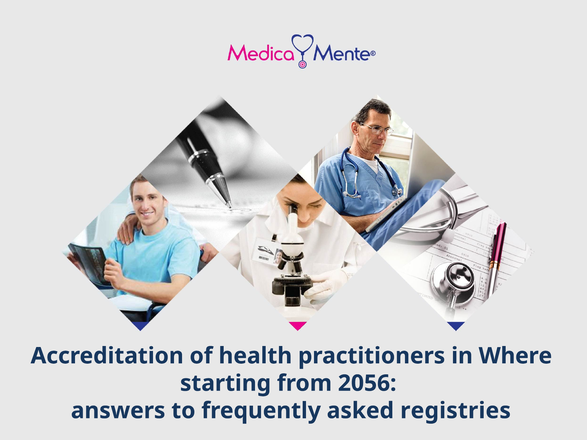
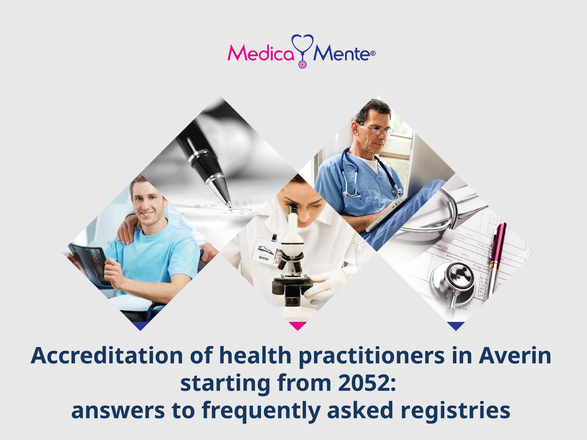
Where: Where -> Averin
2056: 2056 -> 2052
